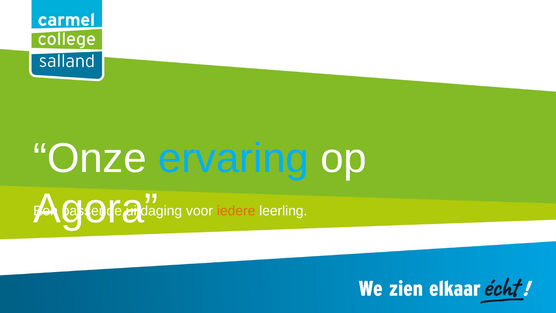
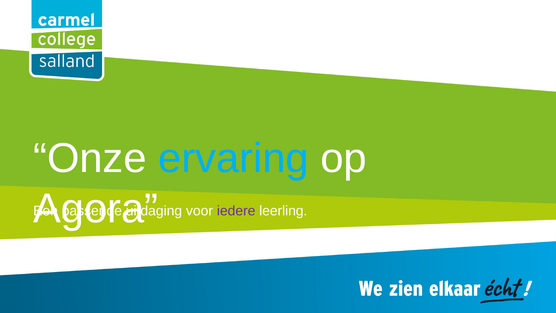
iedere colour: orange -> purple
